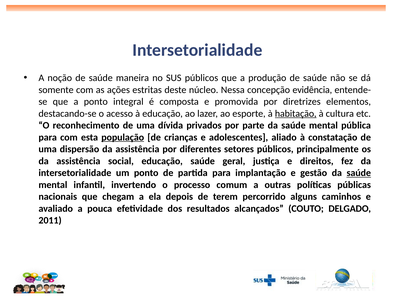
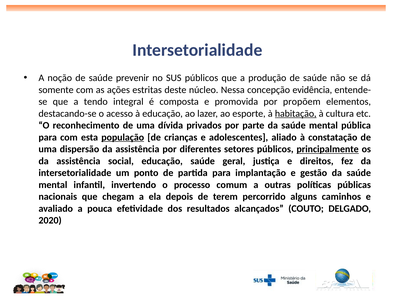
maneira: maneira -> prevenir
a ponto: ponto -> tendo
diretrizes: diretrizes -> propõem
principalmente underline: none -> present
saúde at (359, 173) underline: present -> none
2011: 2011 -> 2020
